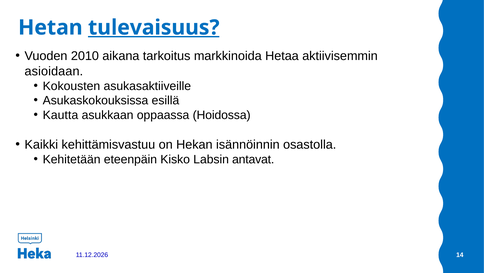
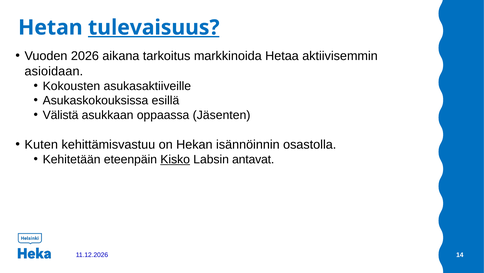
2010: 2010 -> 2026
Kautta: Kautta -> Välistä
Hoidossa: Hoidossa -> Jäsenten
Kaikki: Kaikki -> Kuten
Kisko underline: none -> present
